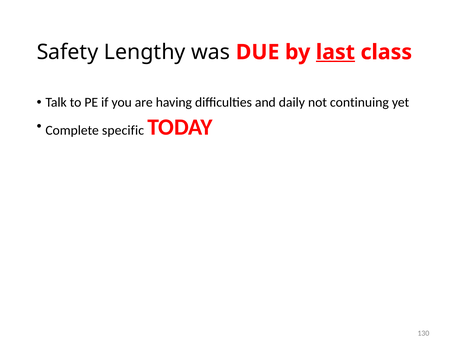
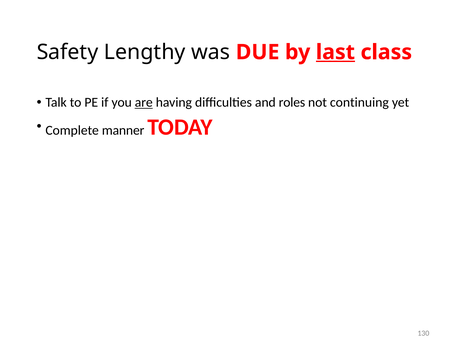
are underline: none -> present
daily: daily -> roles
specific: specific -> manner
